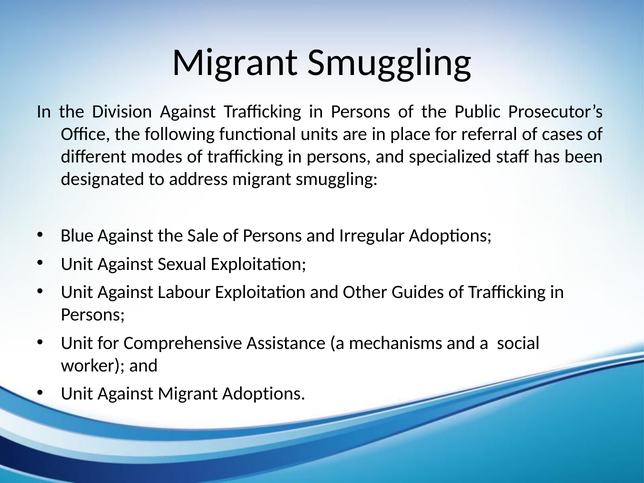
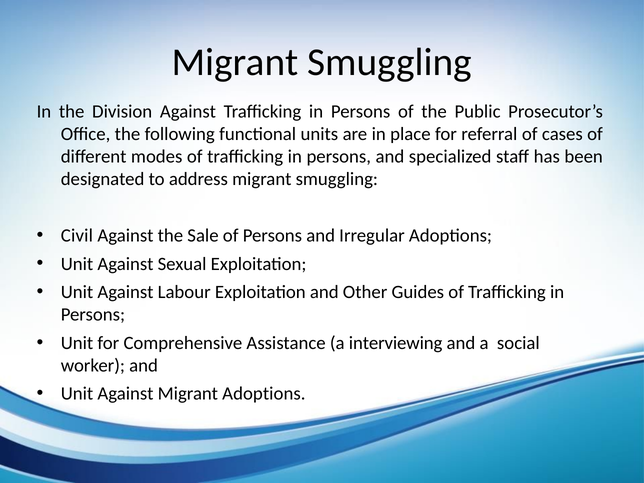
Blue: Blue -> Civil
mechanisms: mechanisms -> interviewing
